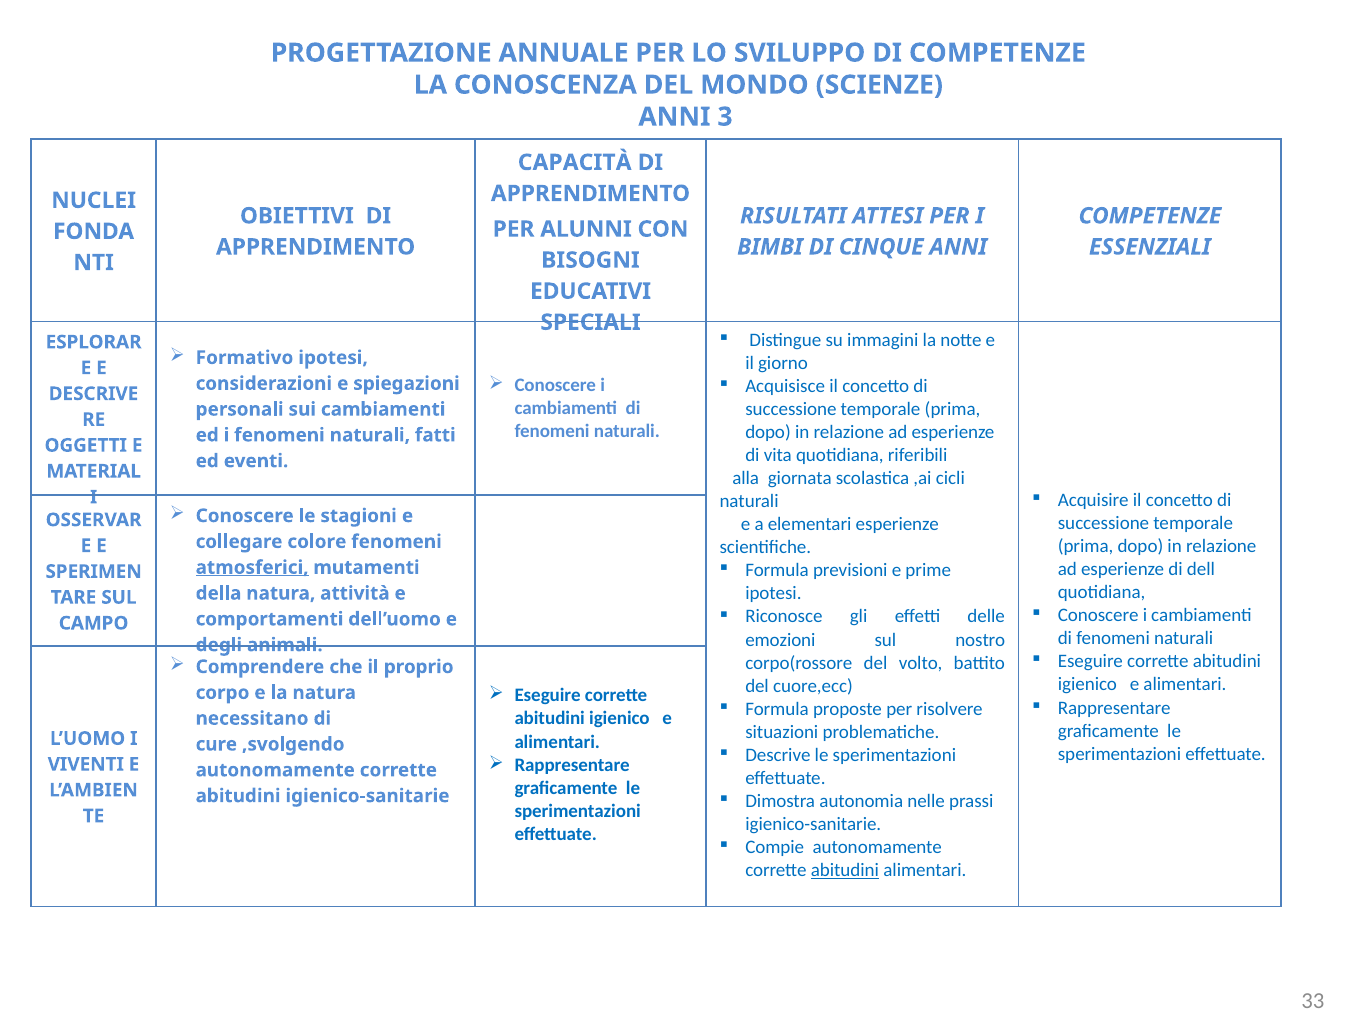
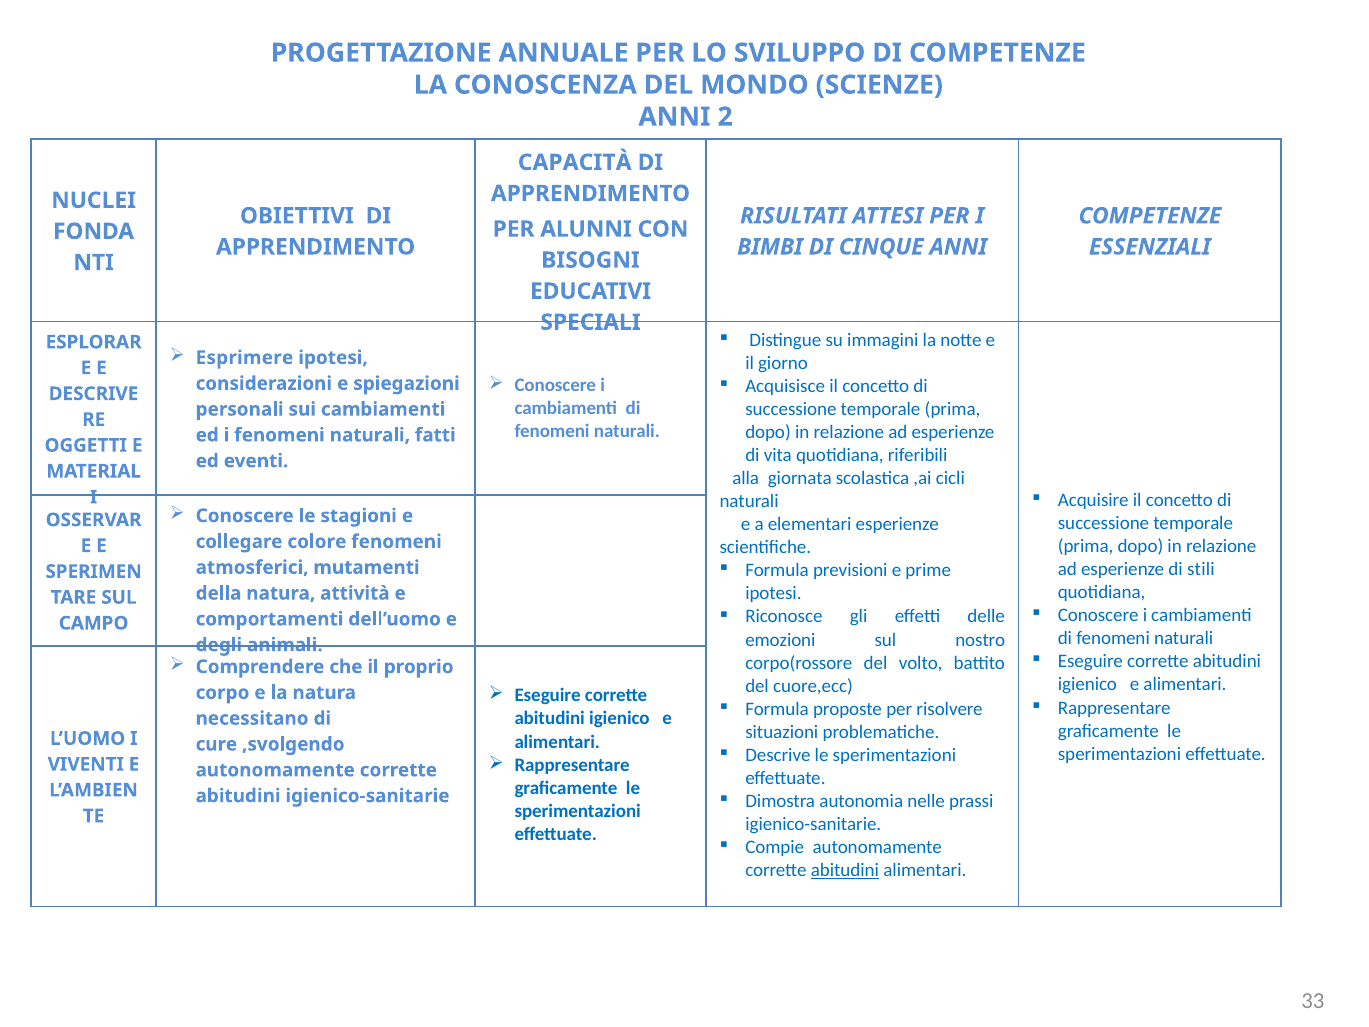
3: 3 -> 2
Formativo: Formativo -> Esprimere
dell: dell -> stili
atmosferici underline: present -> none
